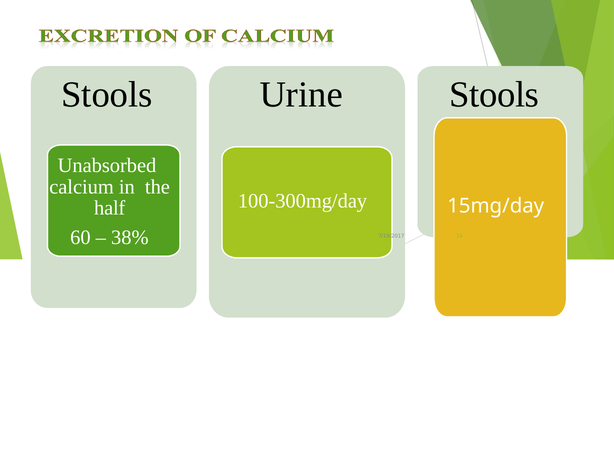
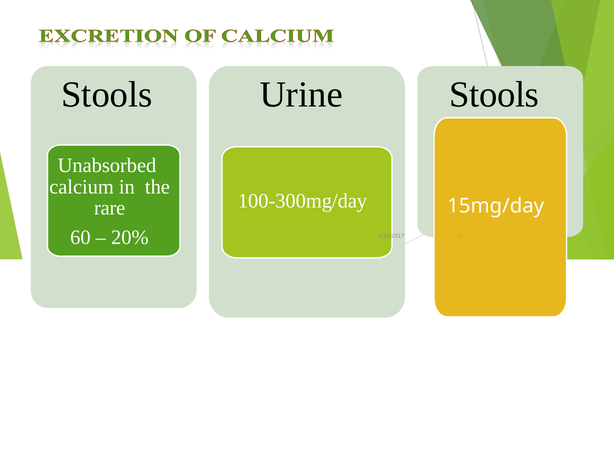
half: half -> rare
38%: 38% -> 20%
